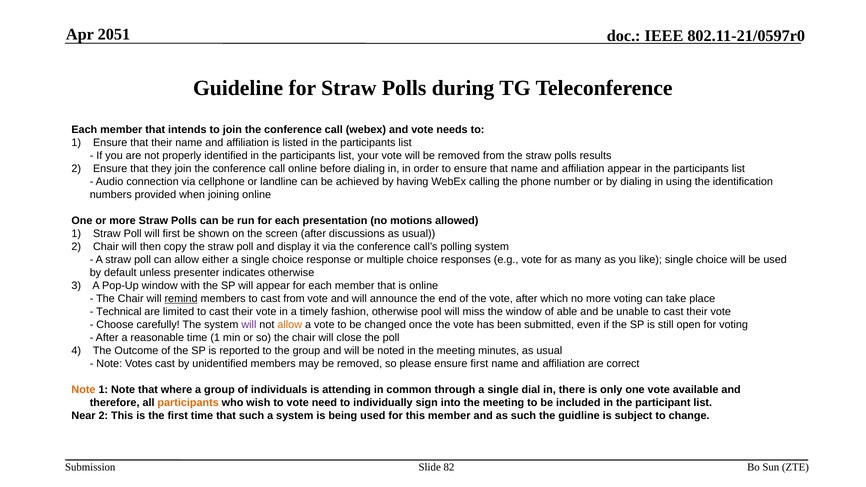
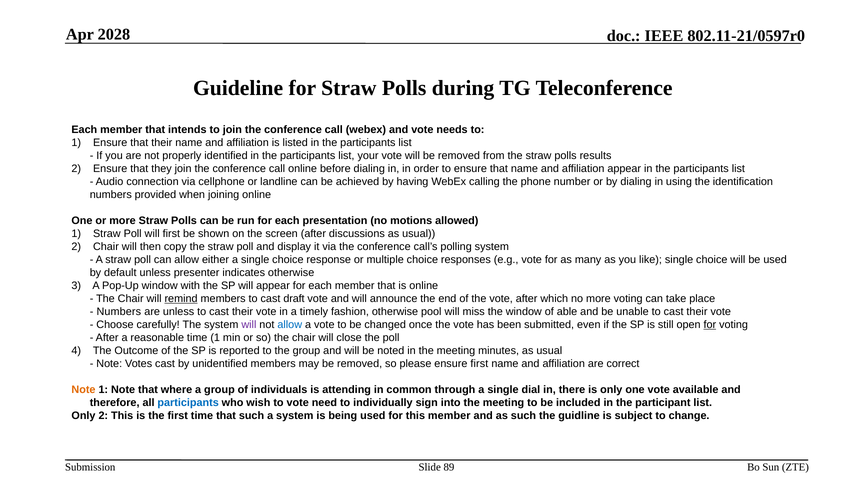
2051: 2051 -> 2028
cast from: from -> draft
Technical at (119, 312): Technical -> Numbers
are limited: limited -> unless
allow at (290, 325) colour: orange -> blue
for at (710, 325) underline: none -> present
participants at (188, 403) colour: orange -> blue
Near at (83, 416): Near -> Only
82: 82 -> 89
